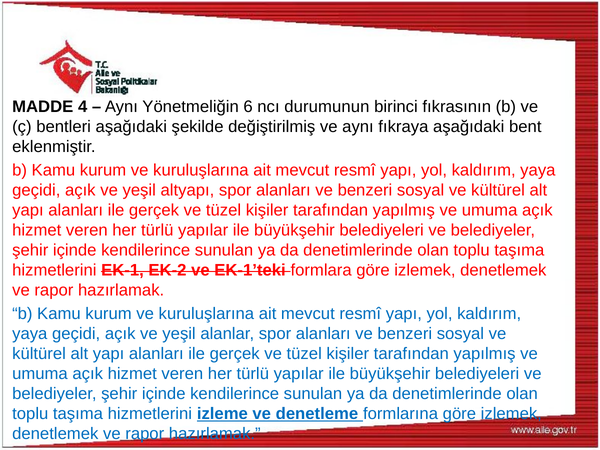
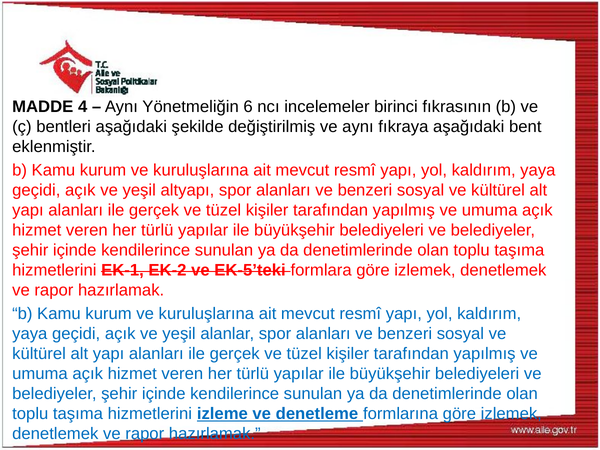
durumunun: durumunun -> incelemeler
EK-1’teki: EK-1’teki -> EK-5’teki
